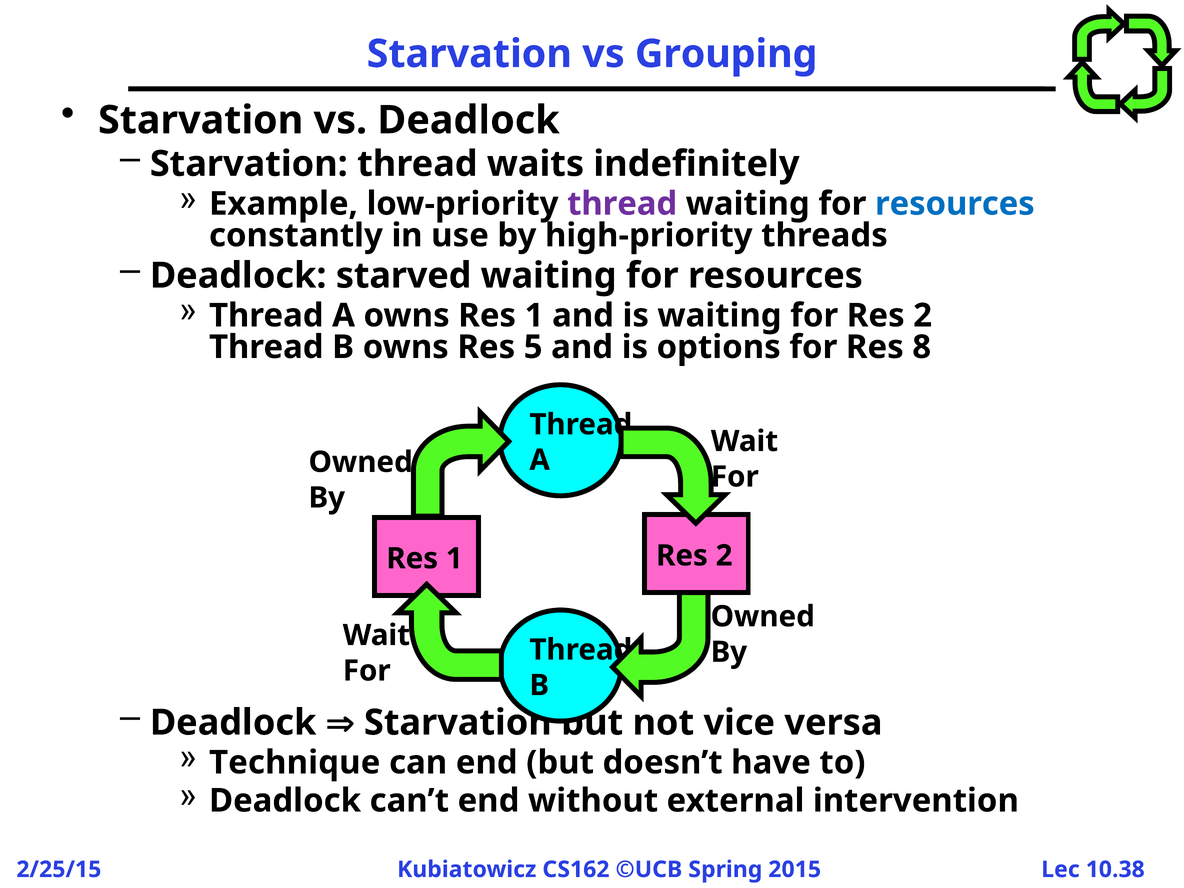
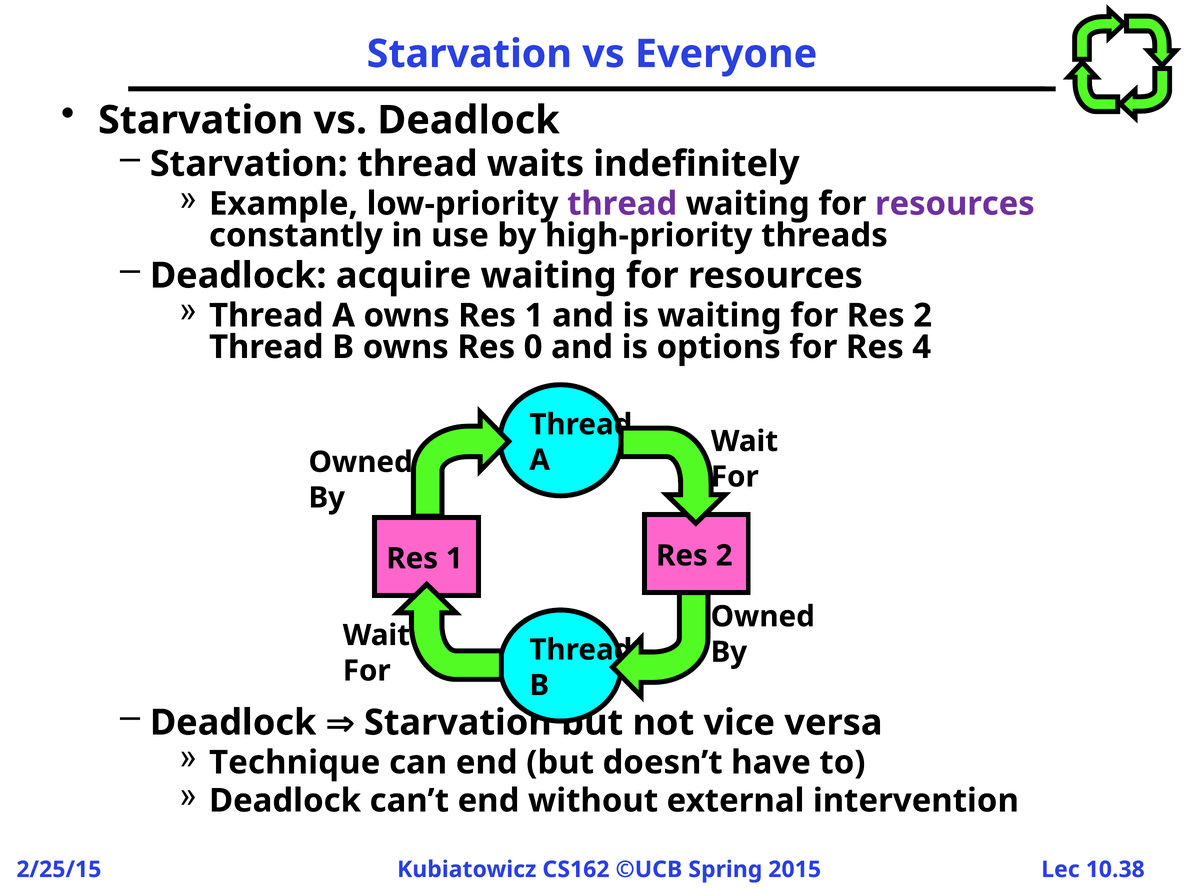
Grouping: Grouping -> Everyone
resources at (955, 204) colour: blue -> purple
starved: starved -> acquire
5: 5 -> 0
8: 8 -> 4
